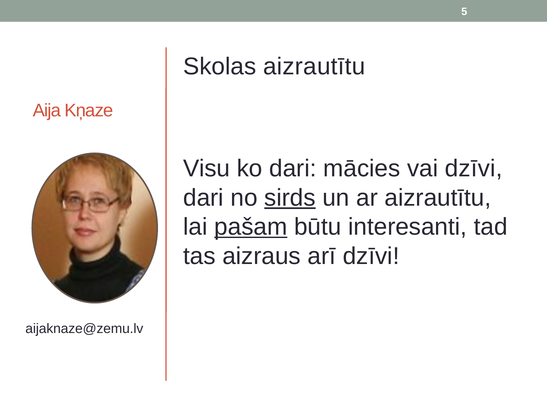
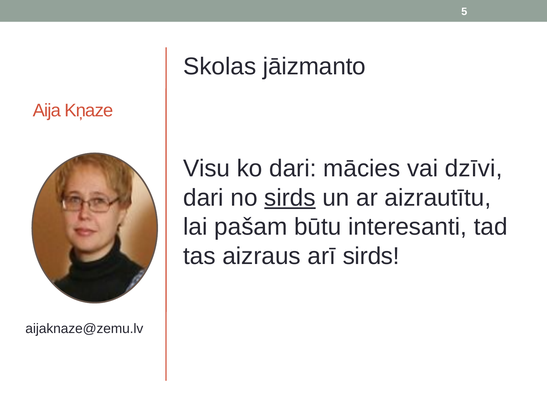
Skolas aizrautītu: aizrautītu -> jāizmanto
pašam underline: present -> none
arī dzīvi: dzīvi -> sirds
